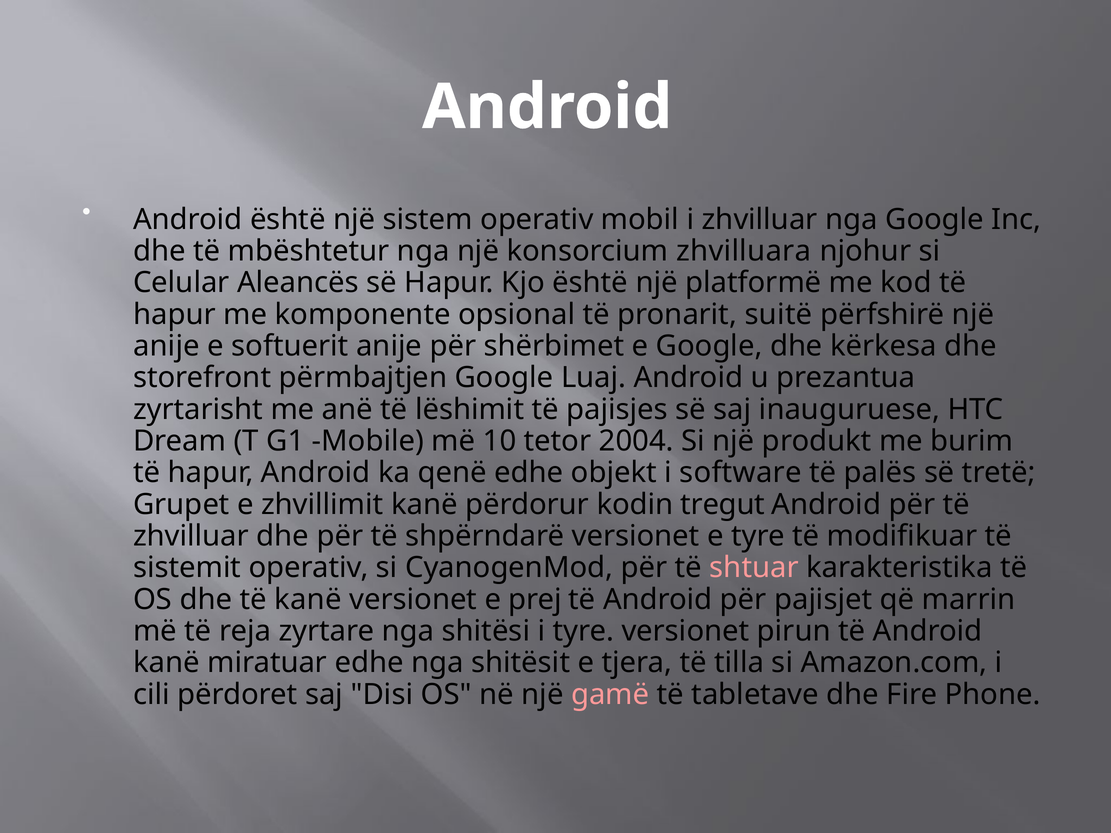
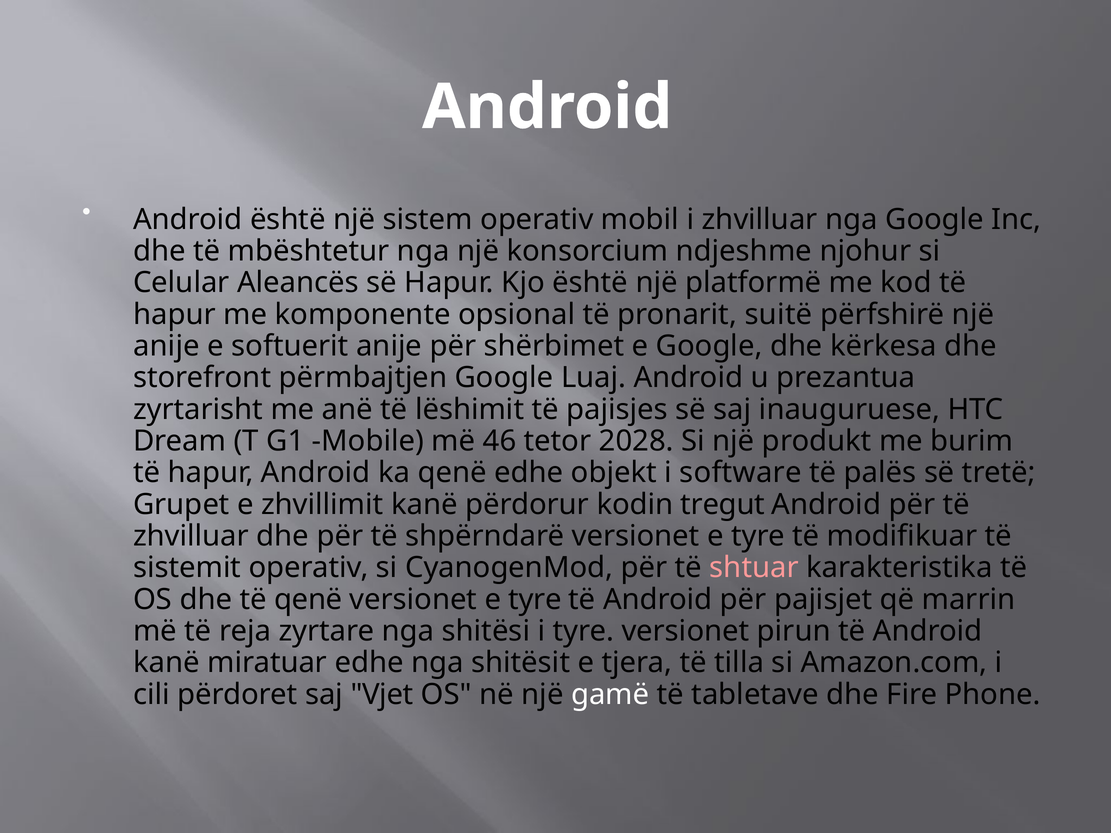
zhvilluara: zhvilluara -> ndjeshme
10: 10 -> 46
2004: 2004 -> 2028
të kanë: kanë -> qenë
prej at (535, 600): prej -> tyre
Disi: Disi -> Vjet
gamë colour: pink -> white
